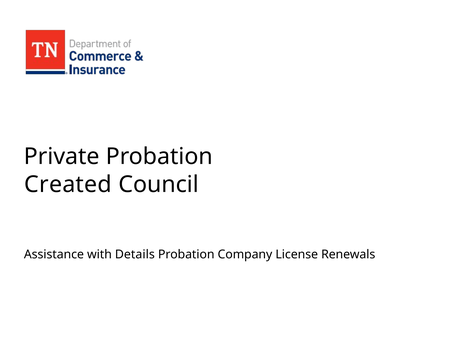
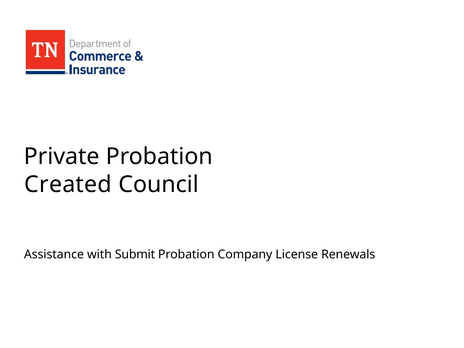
Details: Details -> Submit
